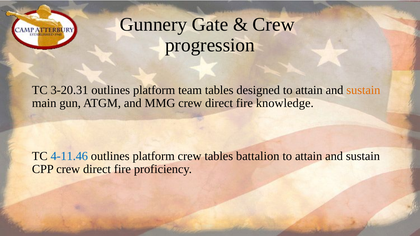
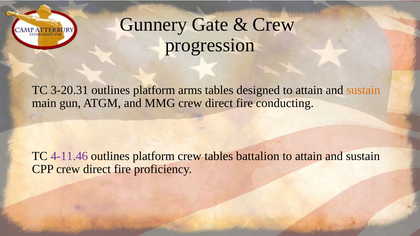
team: team -> arms
knowledge: knowledge -> conducting
4-11.46 colour: blue -> purple
